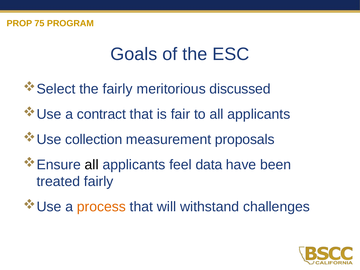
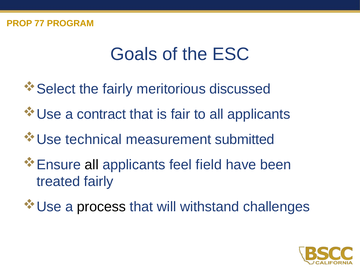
75: 75 -> 77
collection: collection -> technical
proposals: proposals -> submitted
data: data -> field
process colour: orange -> black
